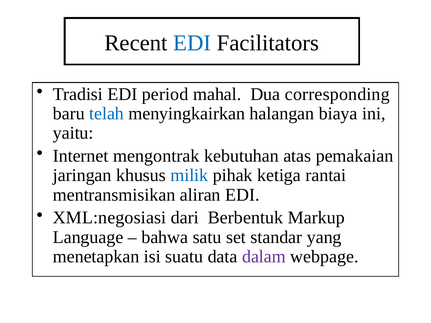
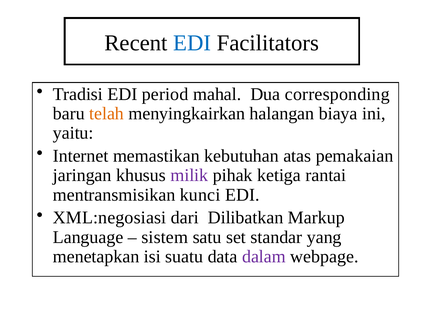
telah colour: blue -> orange
mengontrak: mengontrak -> memastikan
milik colour: blue -> purple
aliran: aliran -> kunci
Berbentuk: Berbentuk -> Dilibatkan
bahwa: bahwa -> sistem
